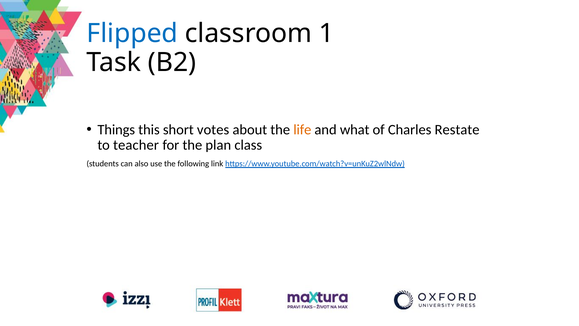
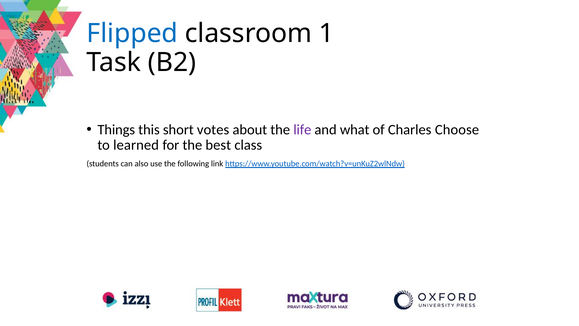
life colour: orange -> purple
Restate: Restate -> Choose
teacher: teacher -> learned
plan: plan -> best
